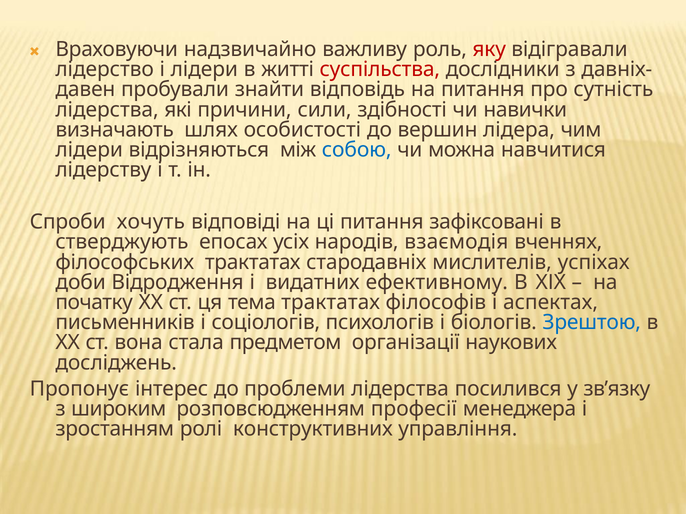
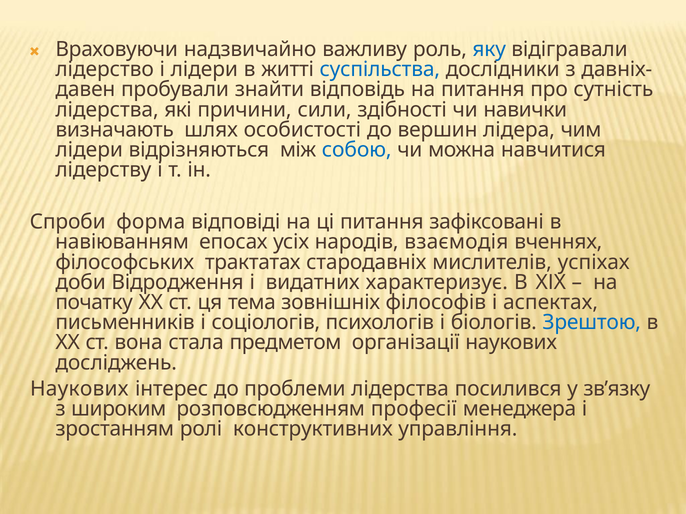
яку colour: red -> blue
суспільства colour: red -> blue
хочуть: хочуть -> форма
стверджують: стверджують -> навіюванням
ефективному: ефективному -> характеризує
тема трактатах: трактатах -> зовнішніх
Пропонує at (79, 389): Пропонує -> Наукових
